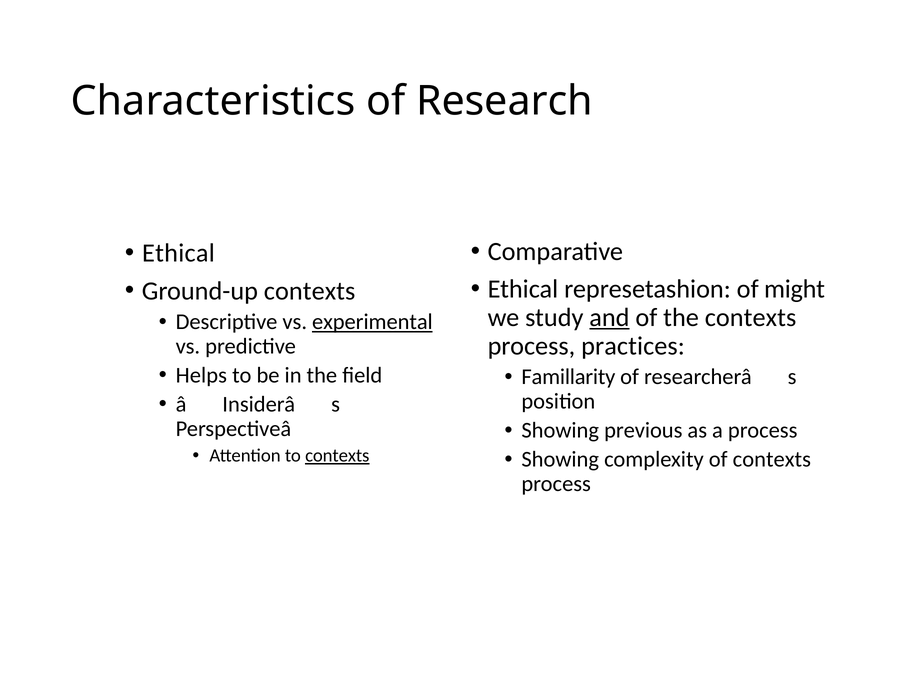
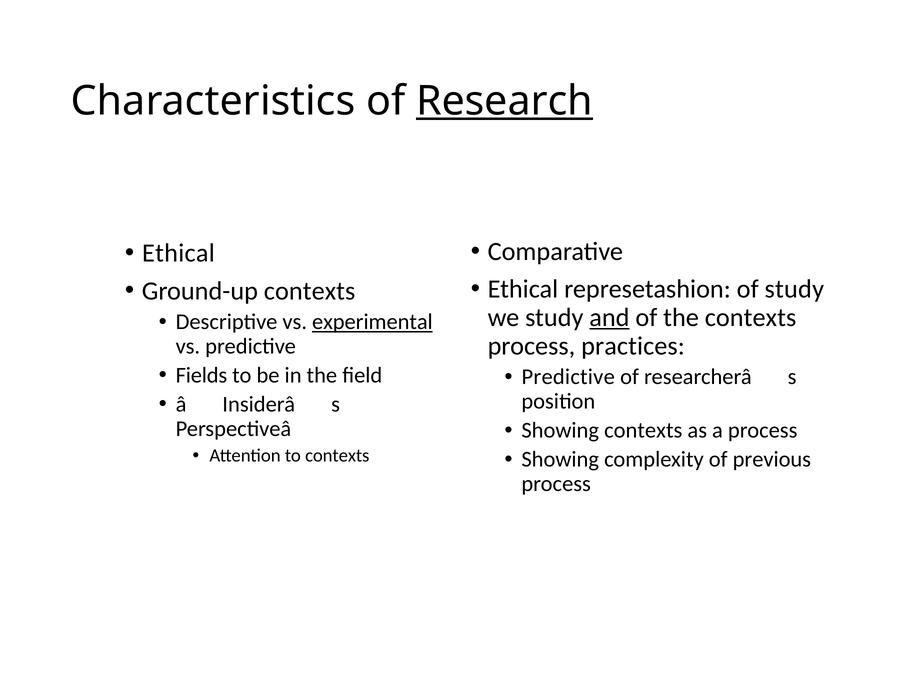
Research underline: none -> present
of might: might -> study
Helps: Helps -> Fields
Famillarity at (568, 377): Famillarity -> Predictive
Showing previous: previous -> contexts
contexts at (337, 456) underline: present -> none
of contexts: contexts -> previous
